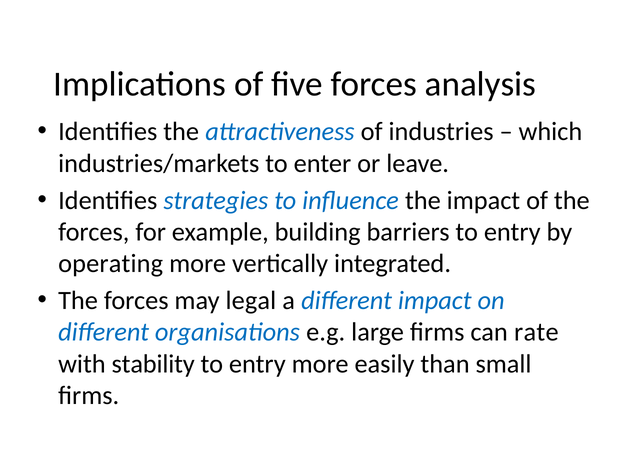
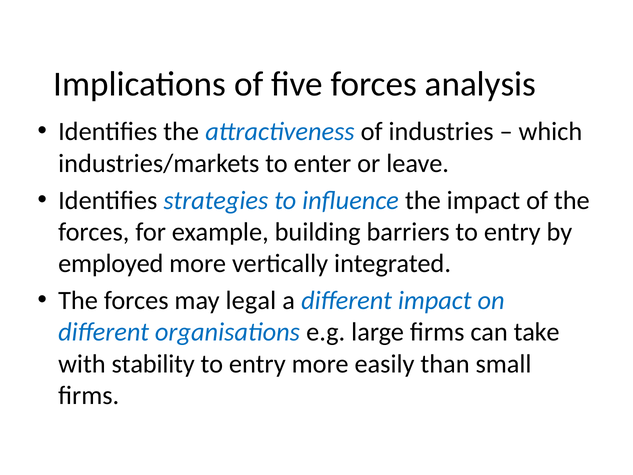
operating: operating -> employed
rate: rate -> take
